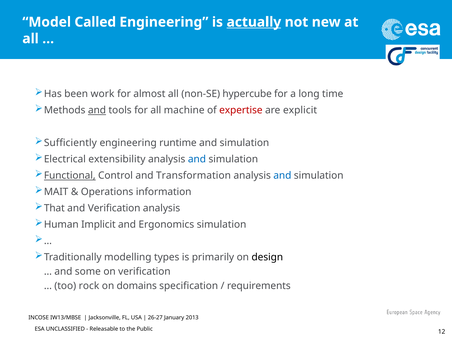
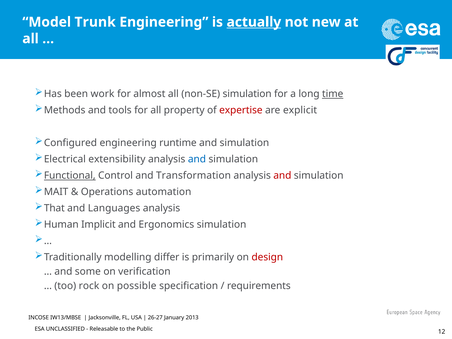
Called: Called -> Trunk
non-SE hypercube: hypercube -> simulation
time underline: none -> present
and at (97, 110) underline: present -> none
machine: machine -> property
Sufficiently: Sufficiently -> Configured
and at (282, 176) colour: blue -> red
information: information -> automation
and Verification: Verification -> Languages
types: types -> differ
design colour: black -> red
domains: domains -> possible
